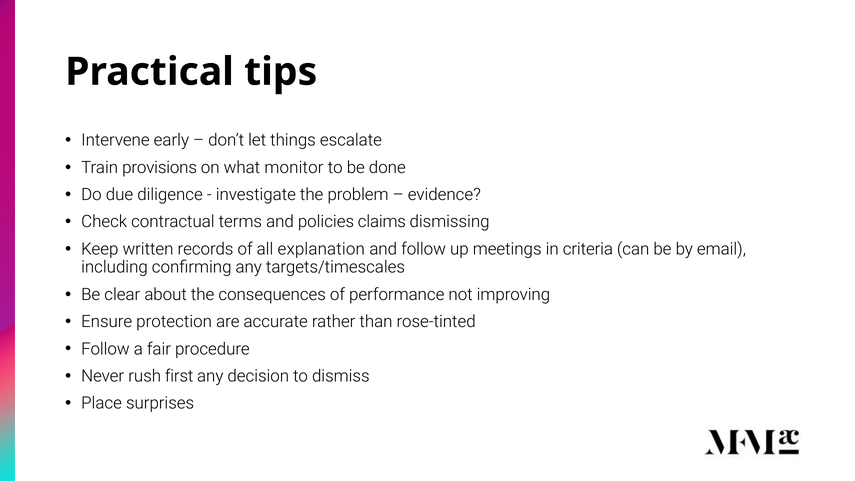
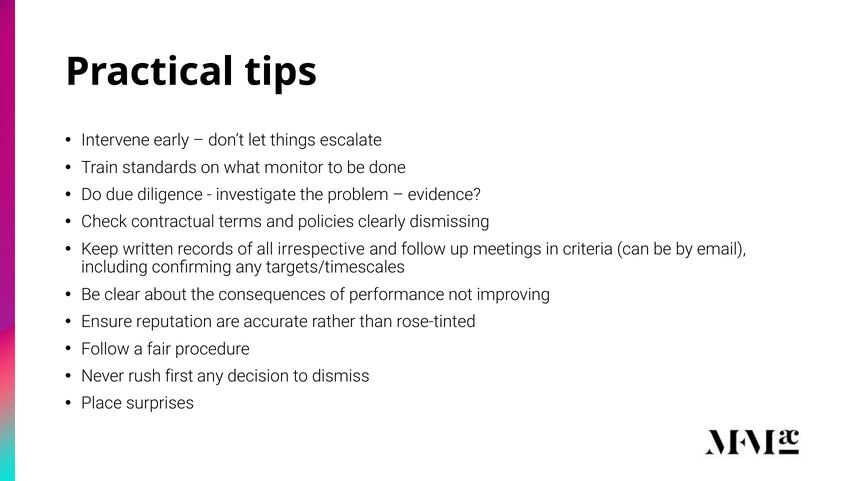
provisions: provisions -> standards
claims: claims -> clearly
explanation: explanation -> irrespective
protection: protection -> reputation
